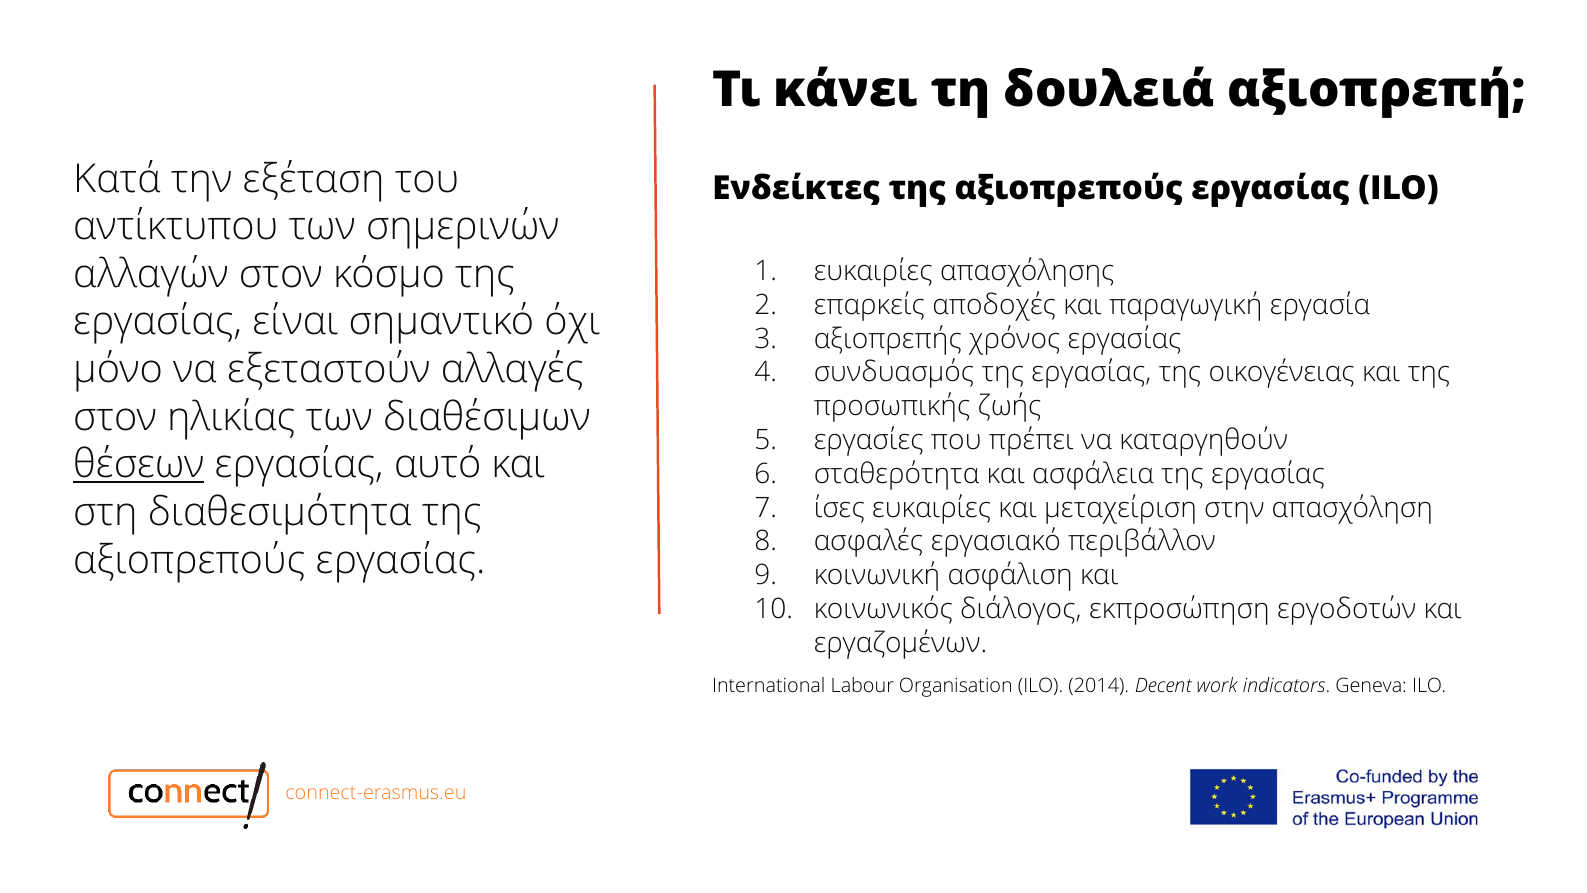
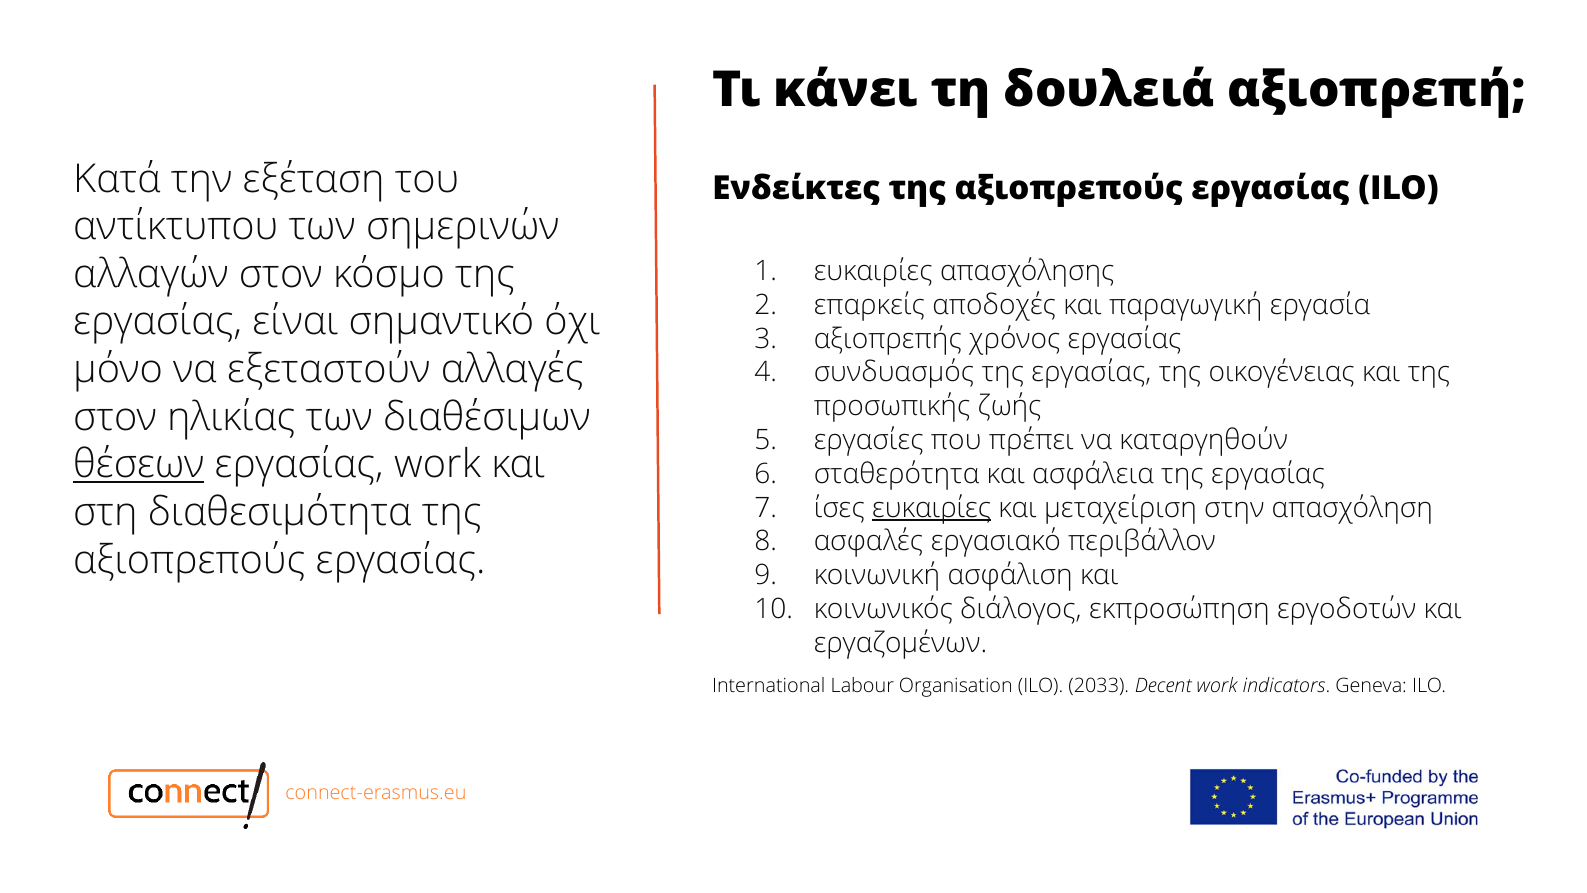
εργασίας αυτό: αυτό -> work
ευκαιρίες at (932, 508) underline: none -> present
2014: 2014 -> 2033
